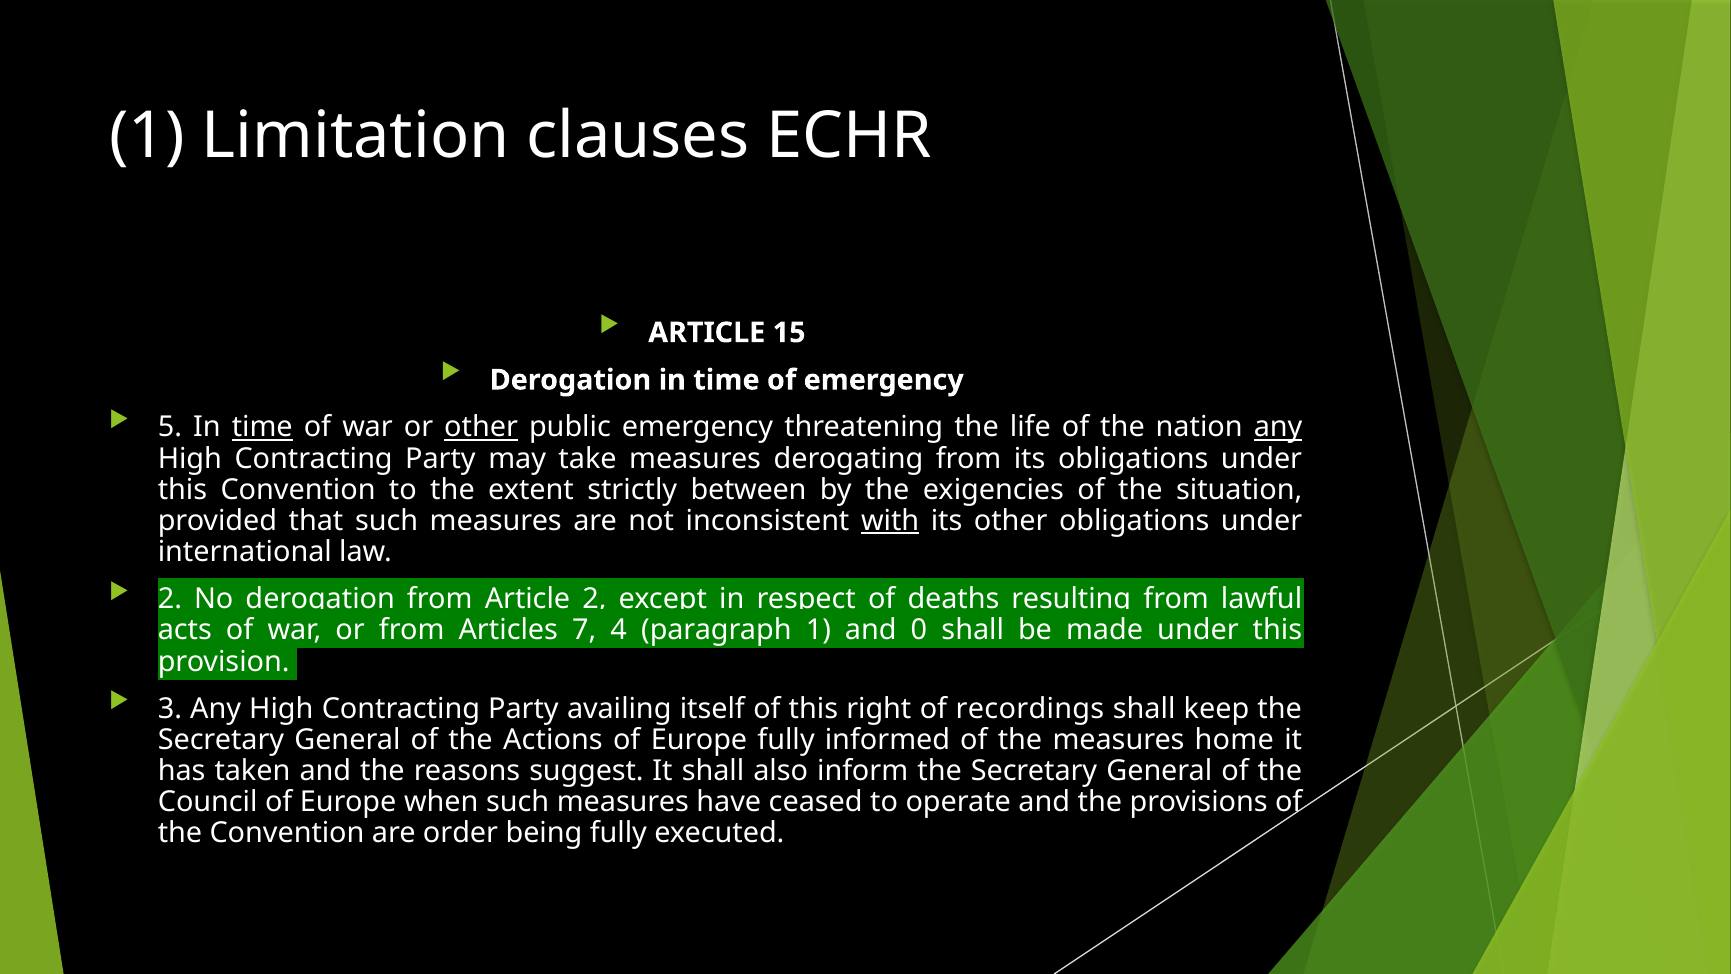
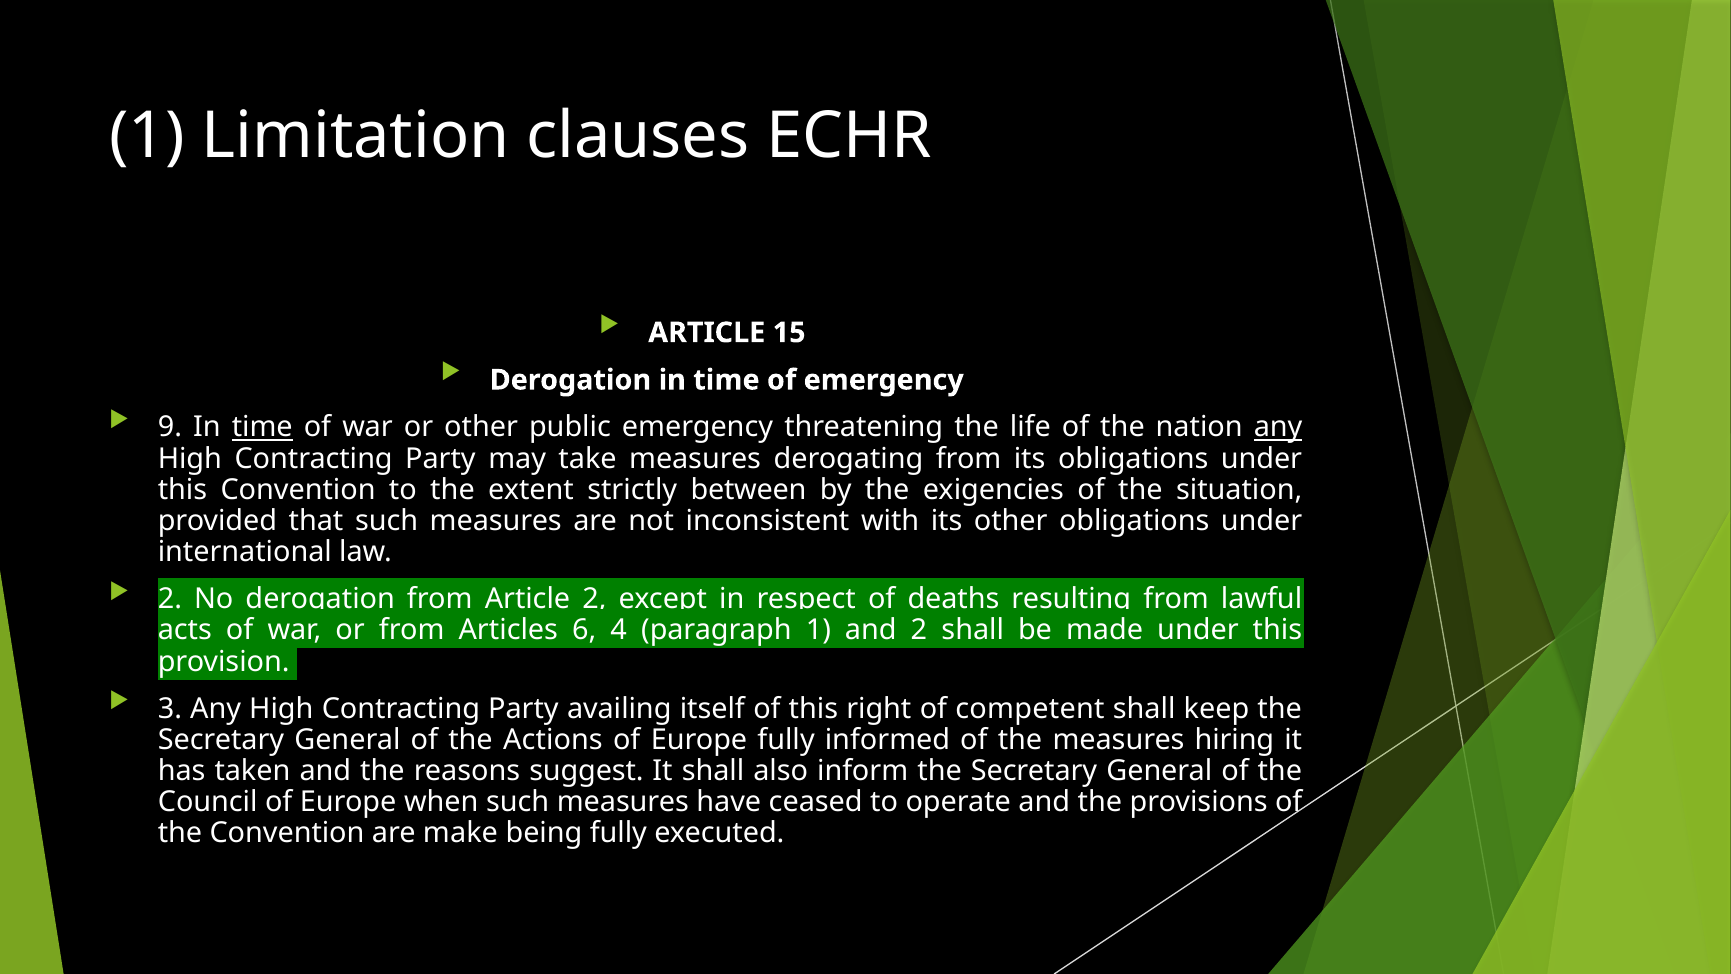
5: 5 -> 9
other at (481, 427) underline: present -> none
with underline: present -> none
7: 7 -> 6
and 0: 0 -> 2
recordings: recordings -> competent
home: home -> hiring
order: order -> make
